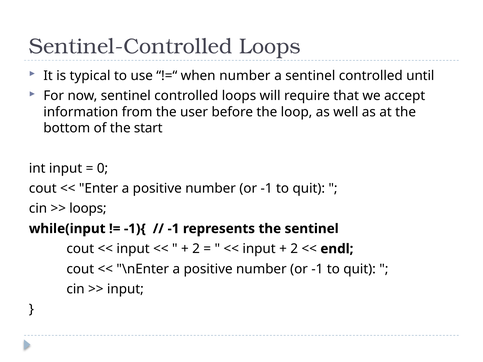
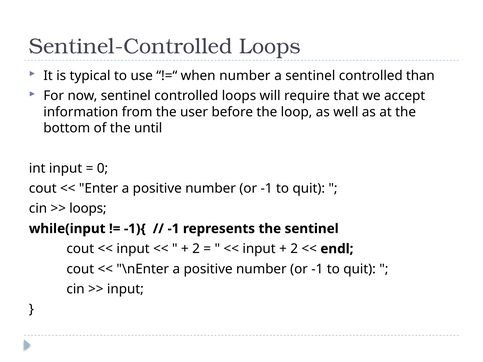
until: until -> than
start: start -> until
